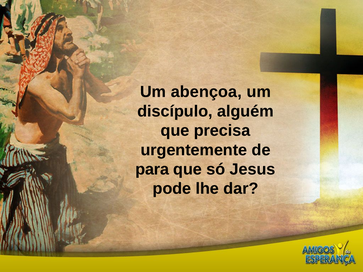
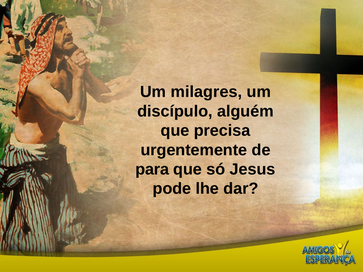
abençoa: abençoa -> milagres
